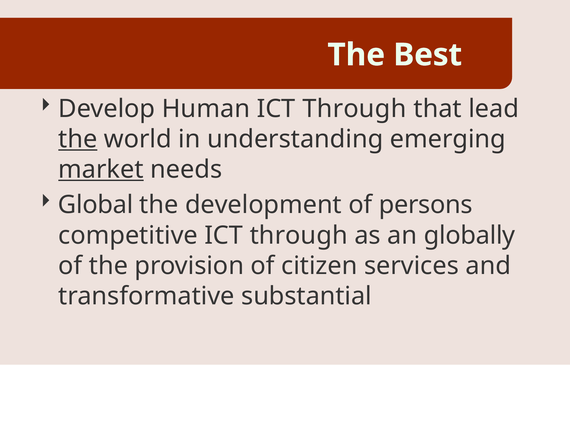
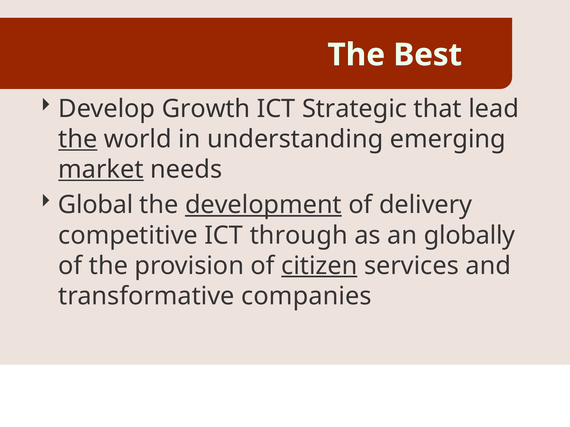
Human: Human -> Growth
Through at (354, 109): Through -> Strategic
development underline: none -> present
persons: persons -> delivery
citizen underline: none -> present
substantial: substantial -> companies
